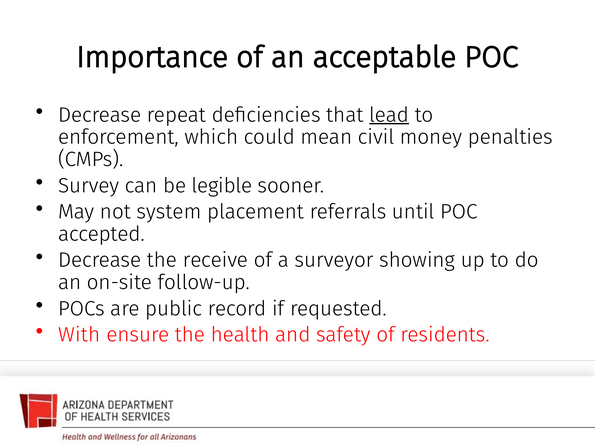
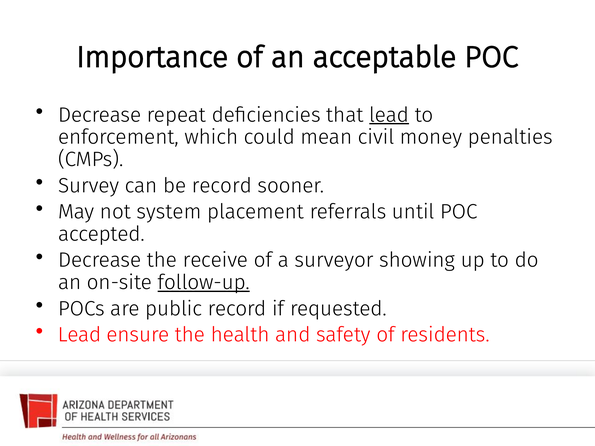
be legible: legible -> record
follow-up underline: none -> present
With at (79, 335): With -> Lead
